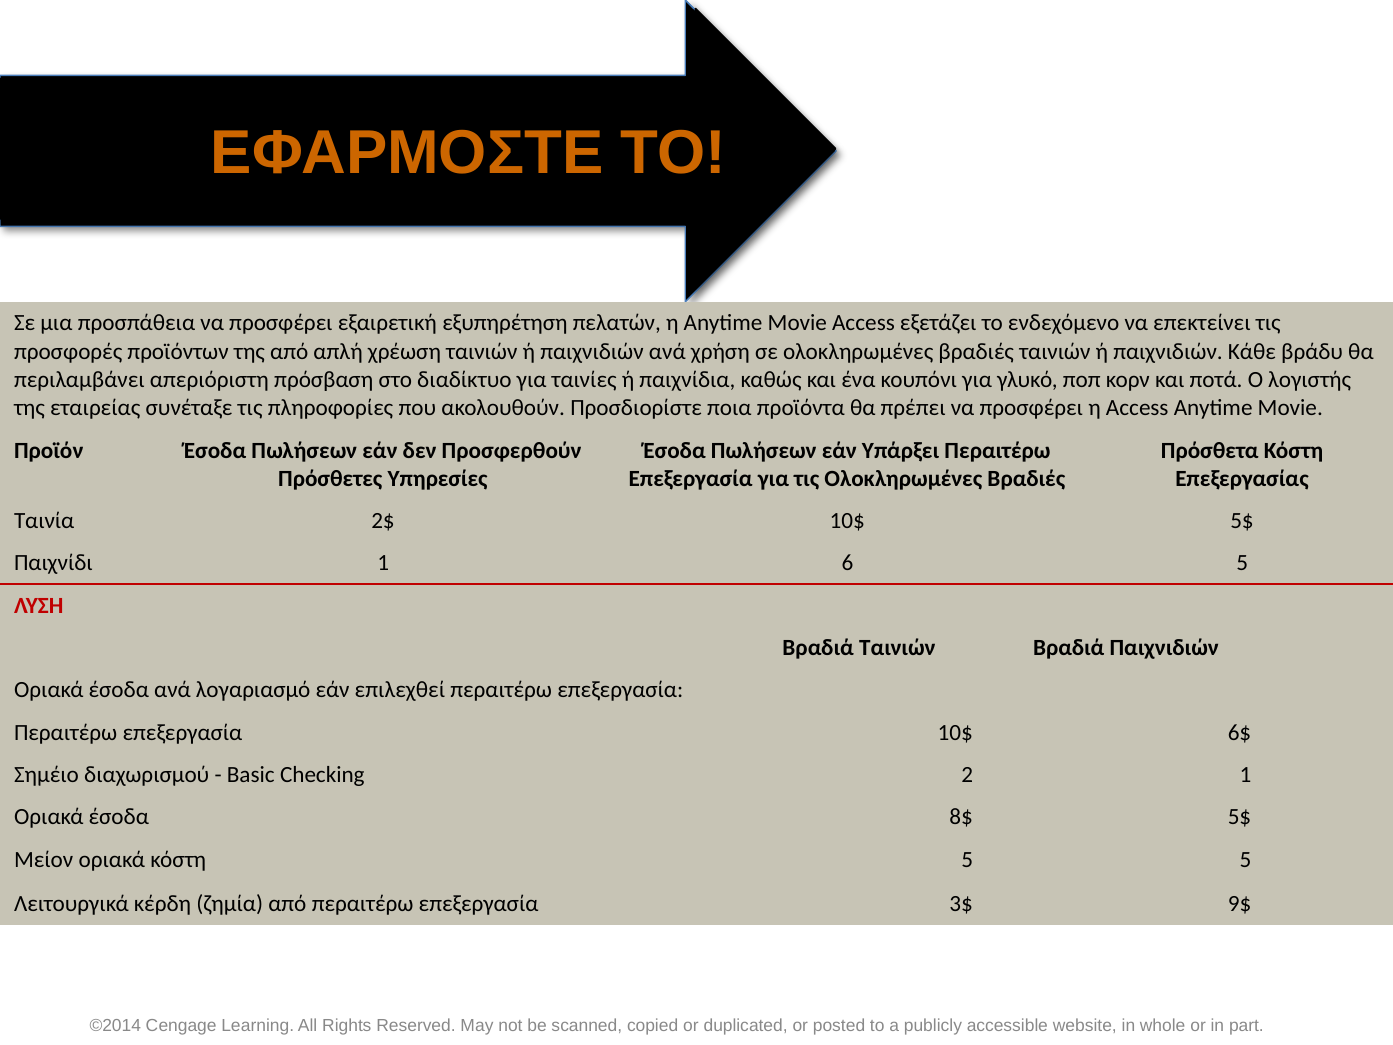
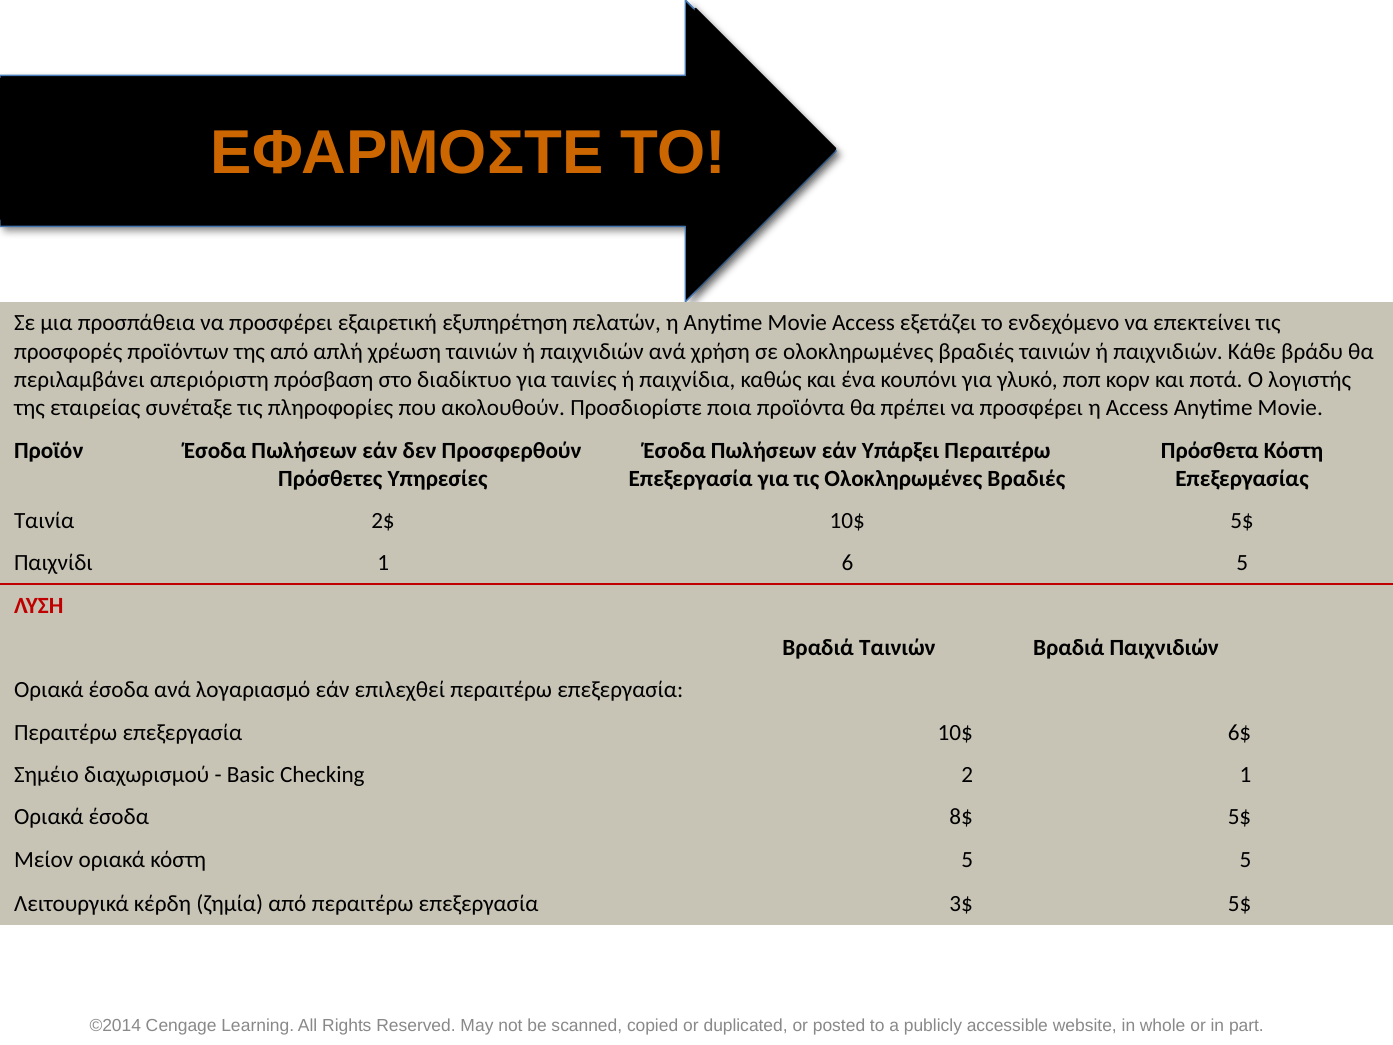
3$ 9$: 9$ -> 5$
